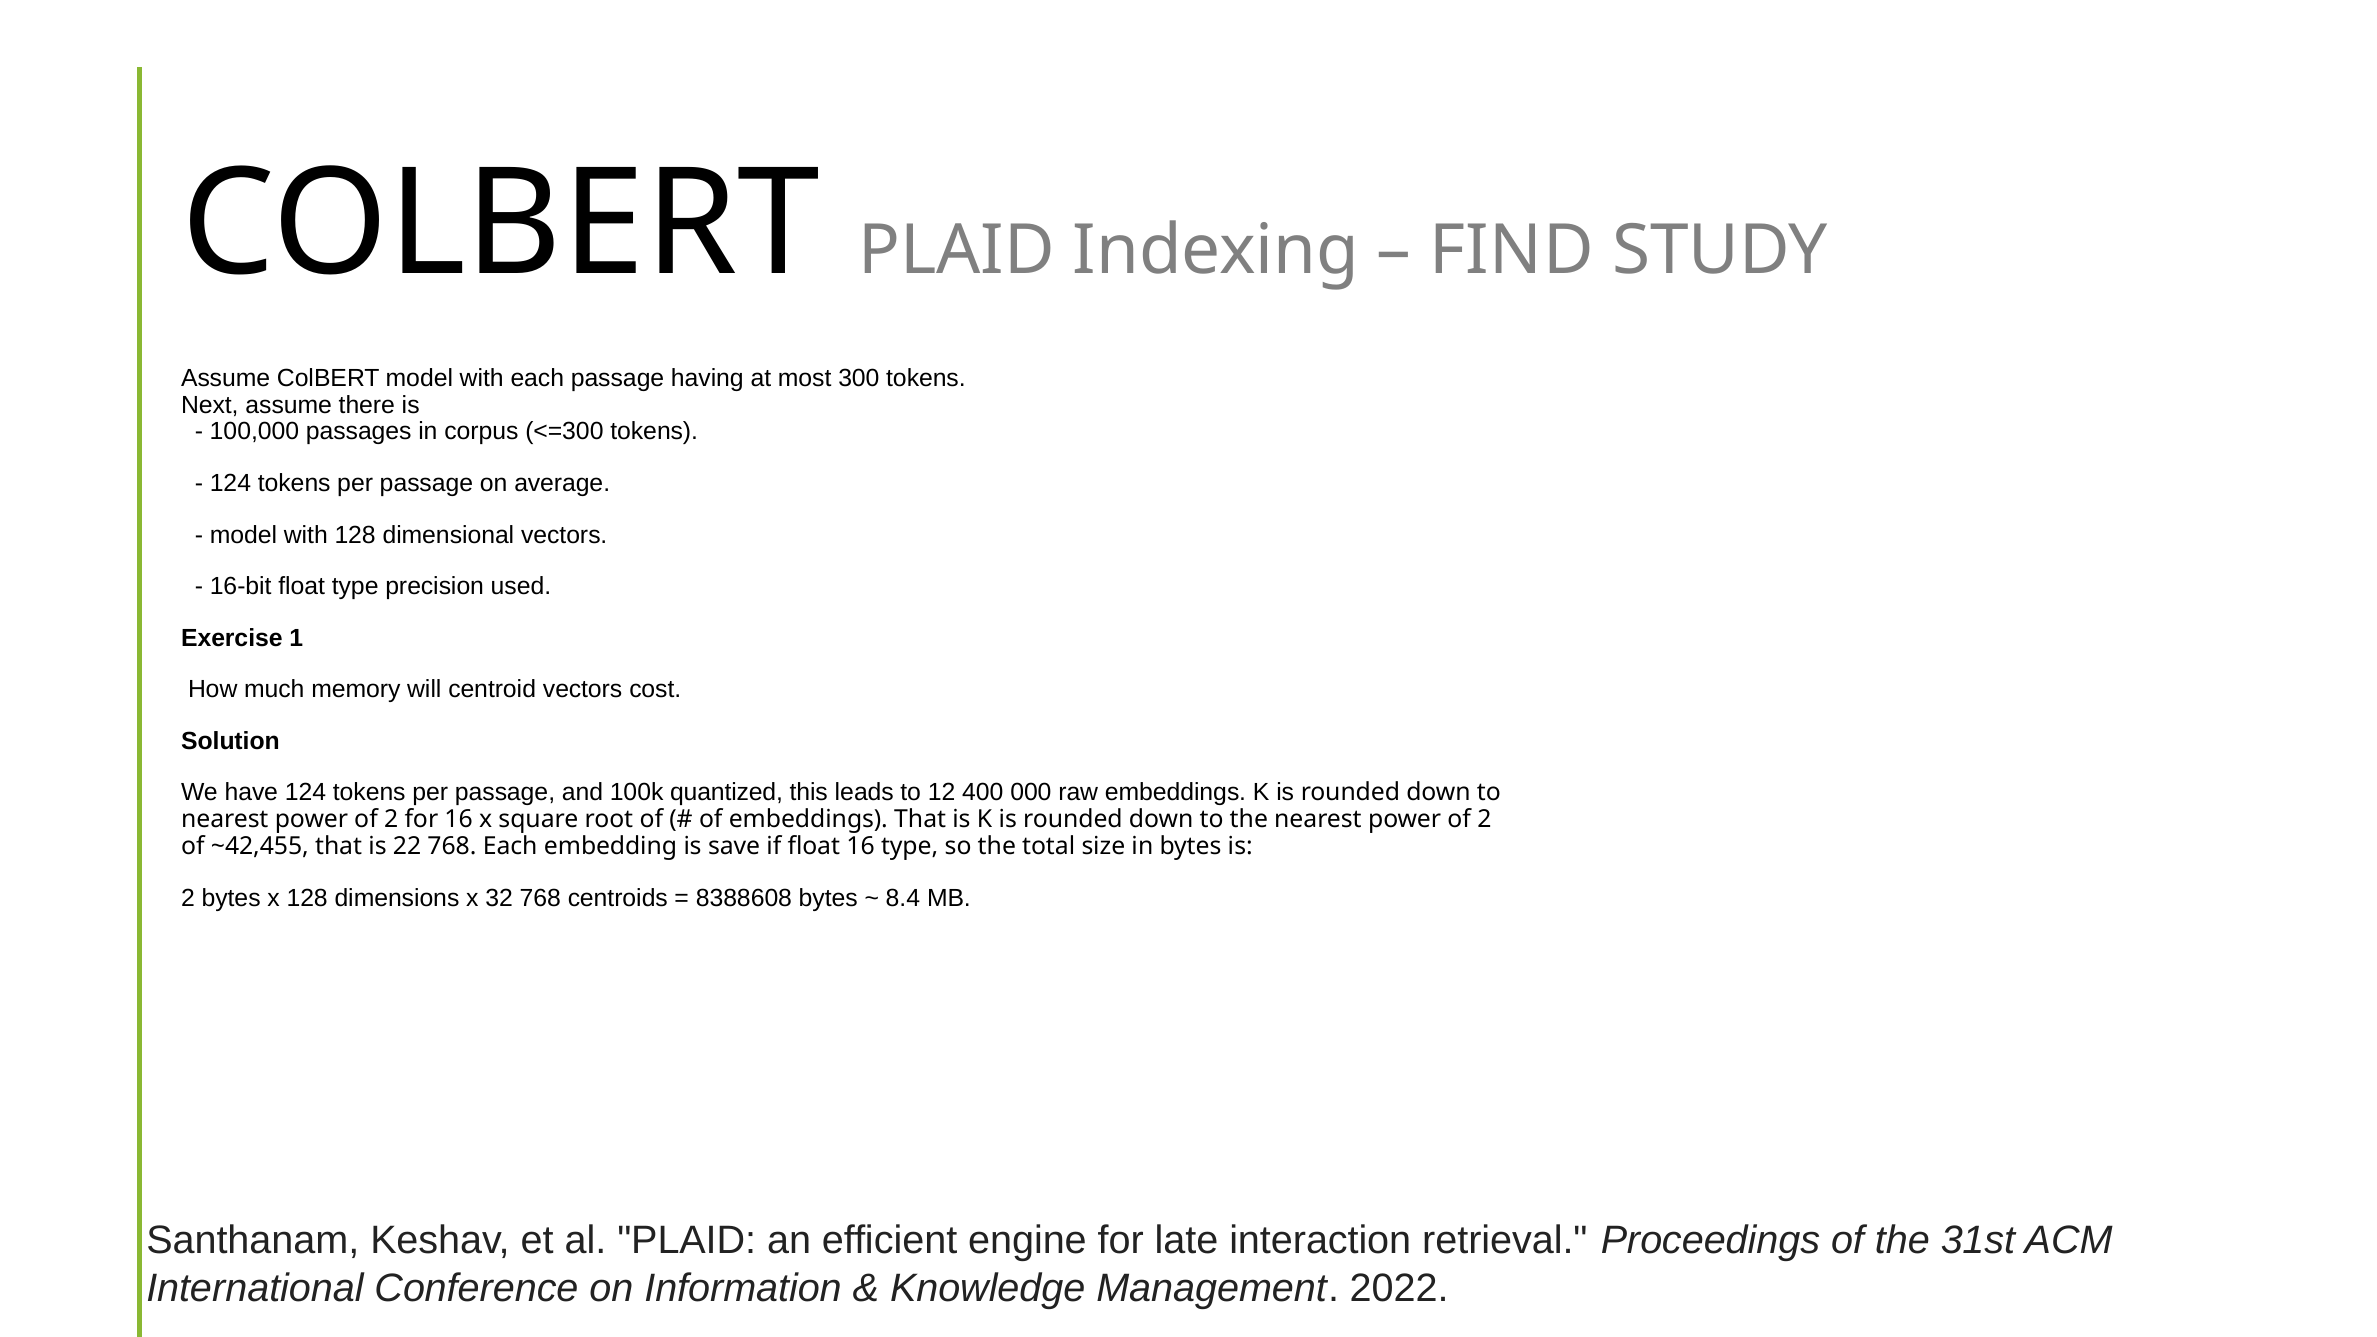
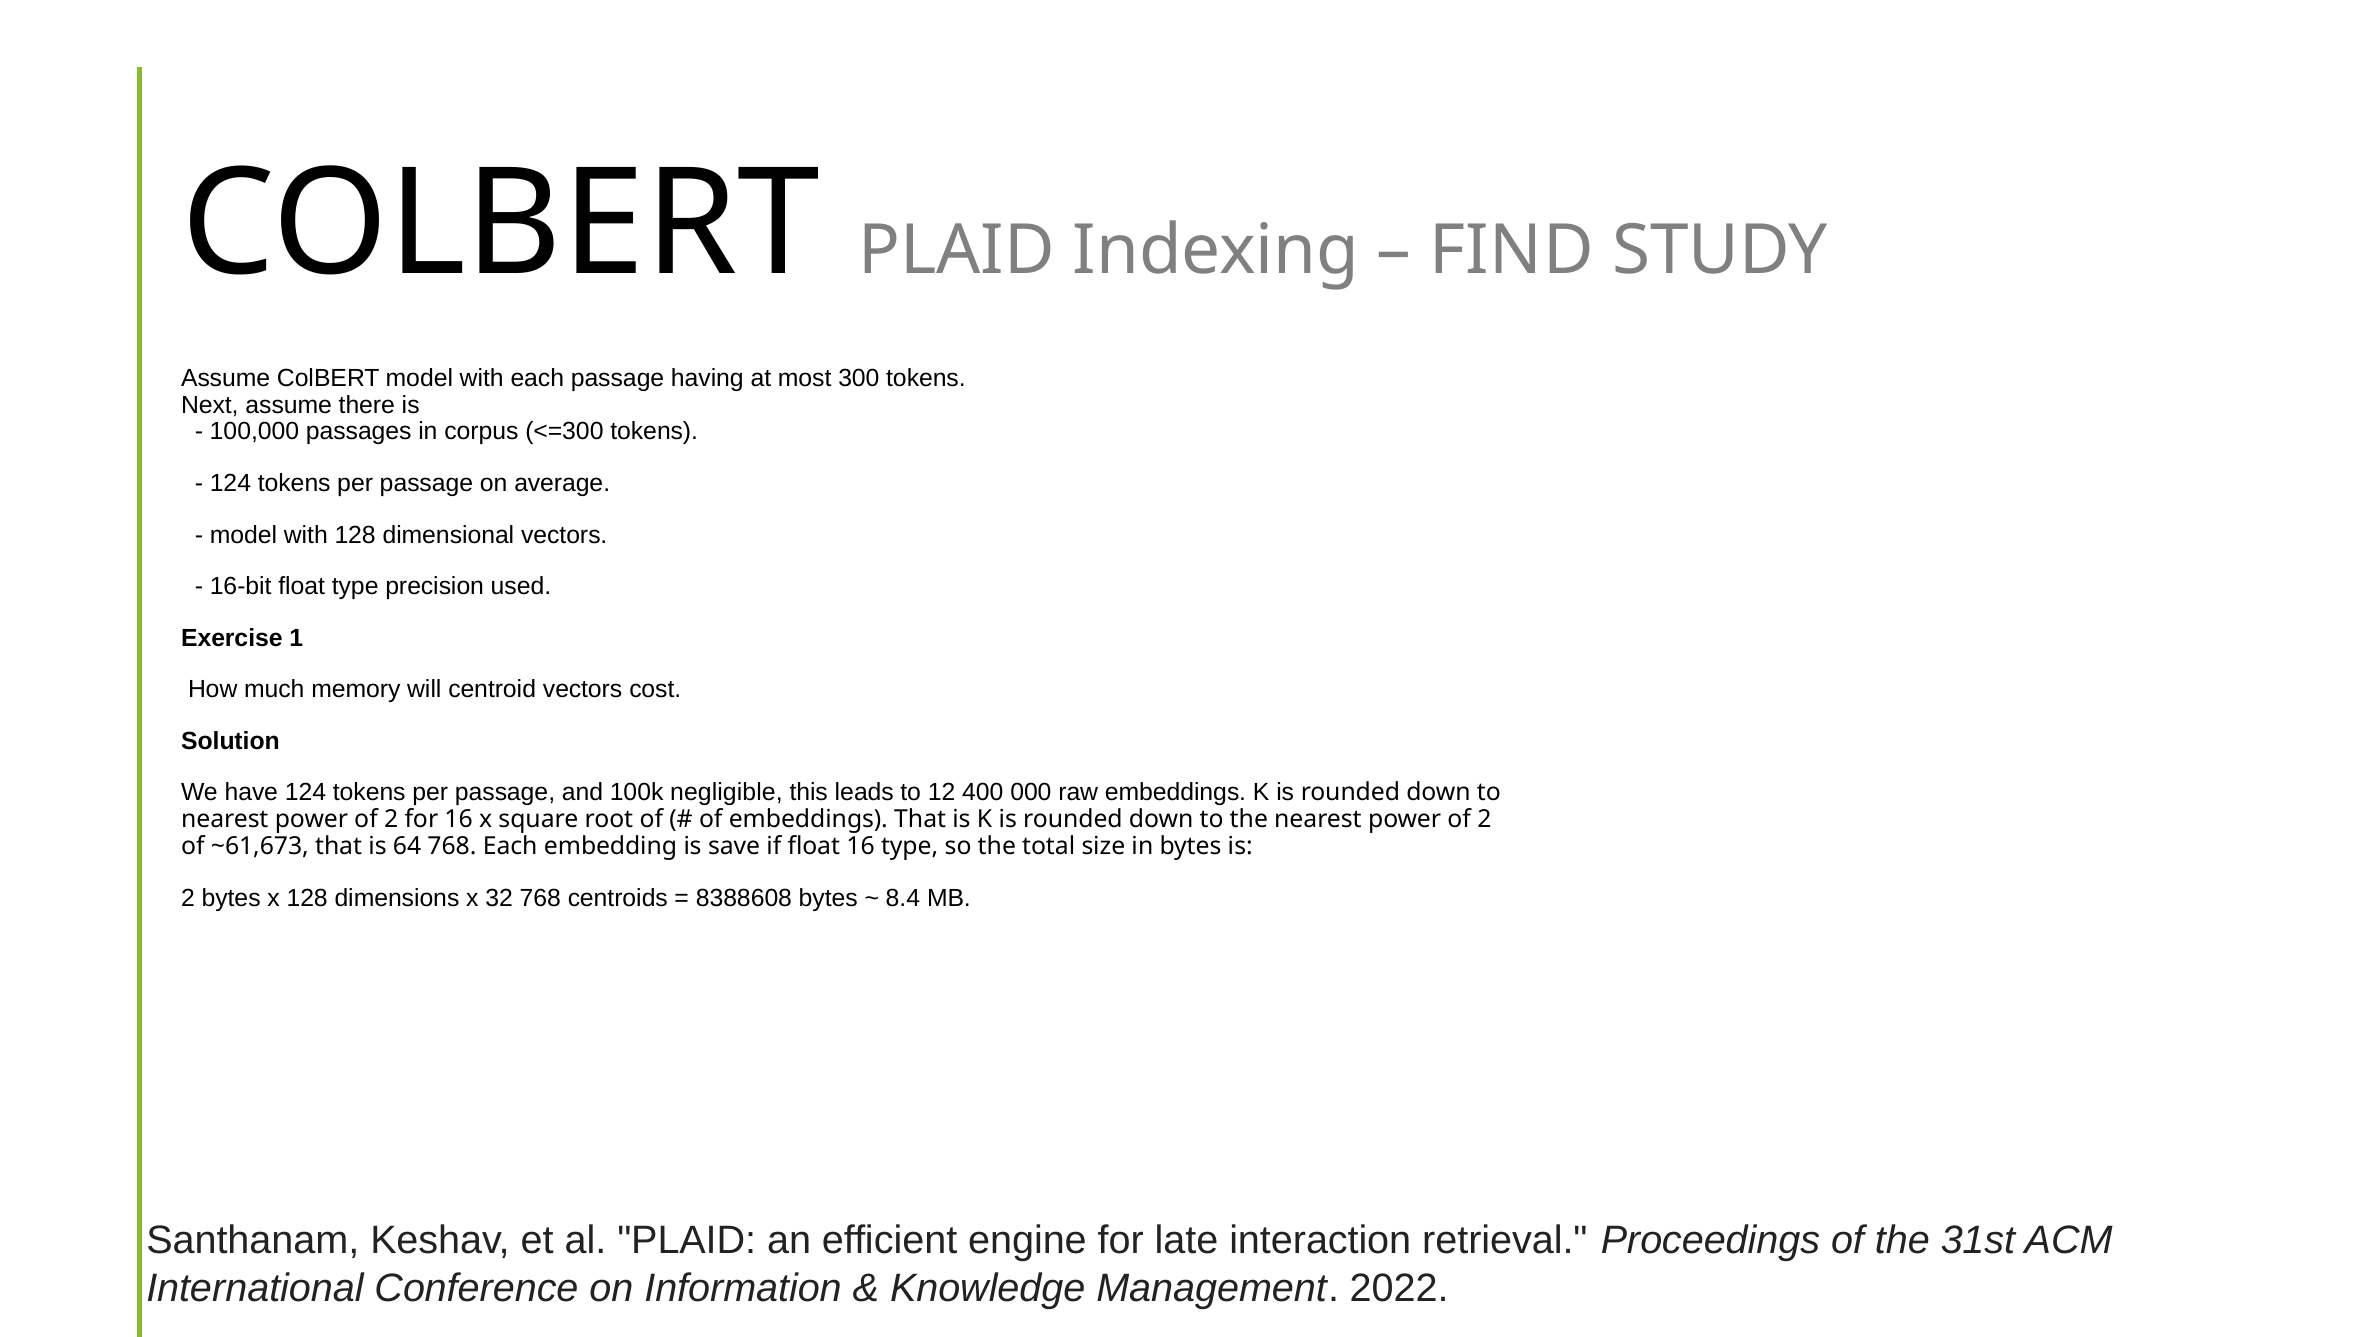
quantized: quantized -> negligible
~42,455: ~42,455 -> ~61,673
22: 22 -> 64
